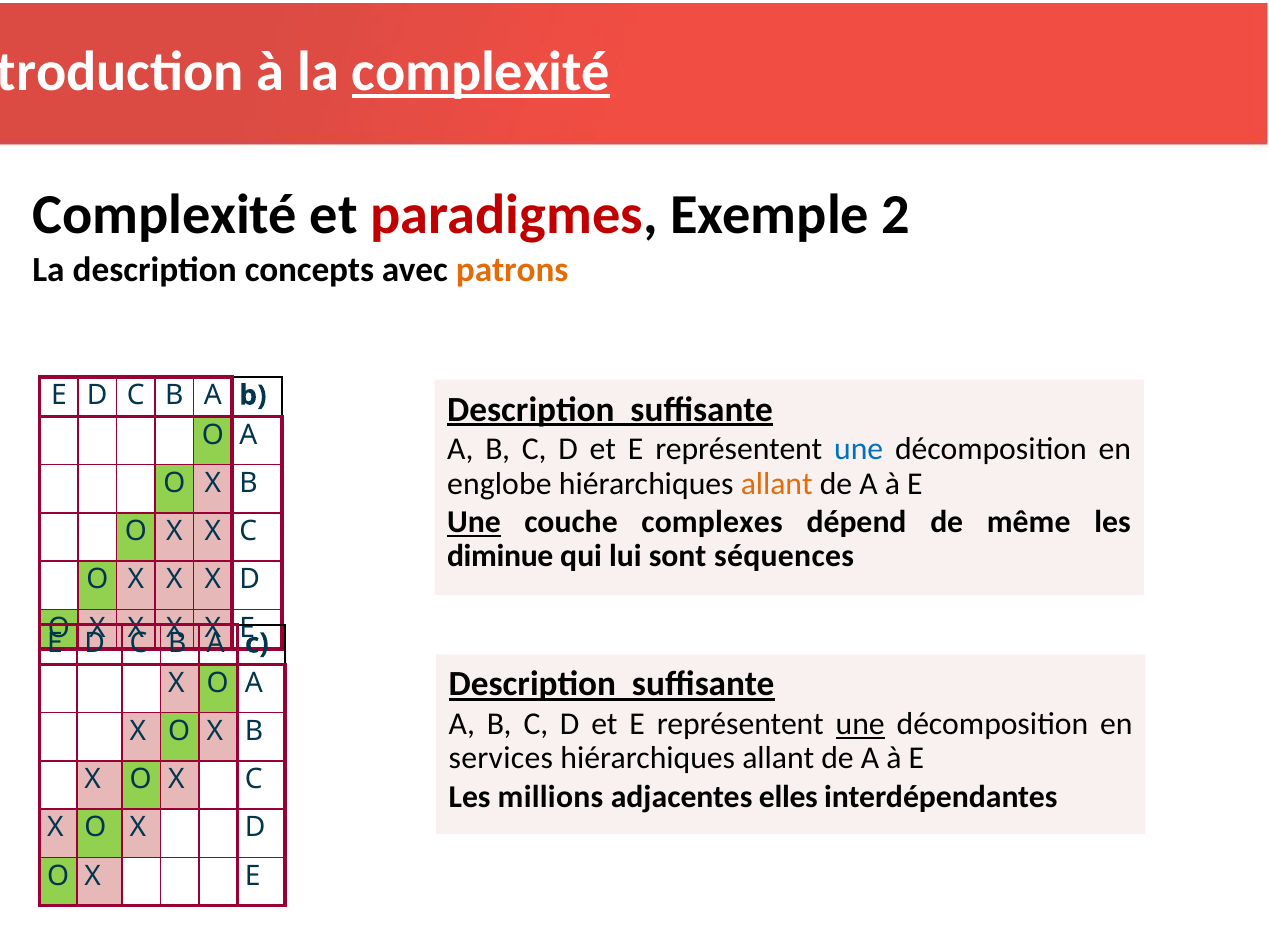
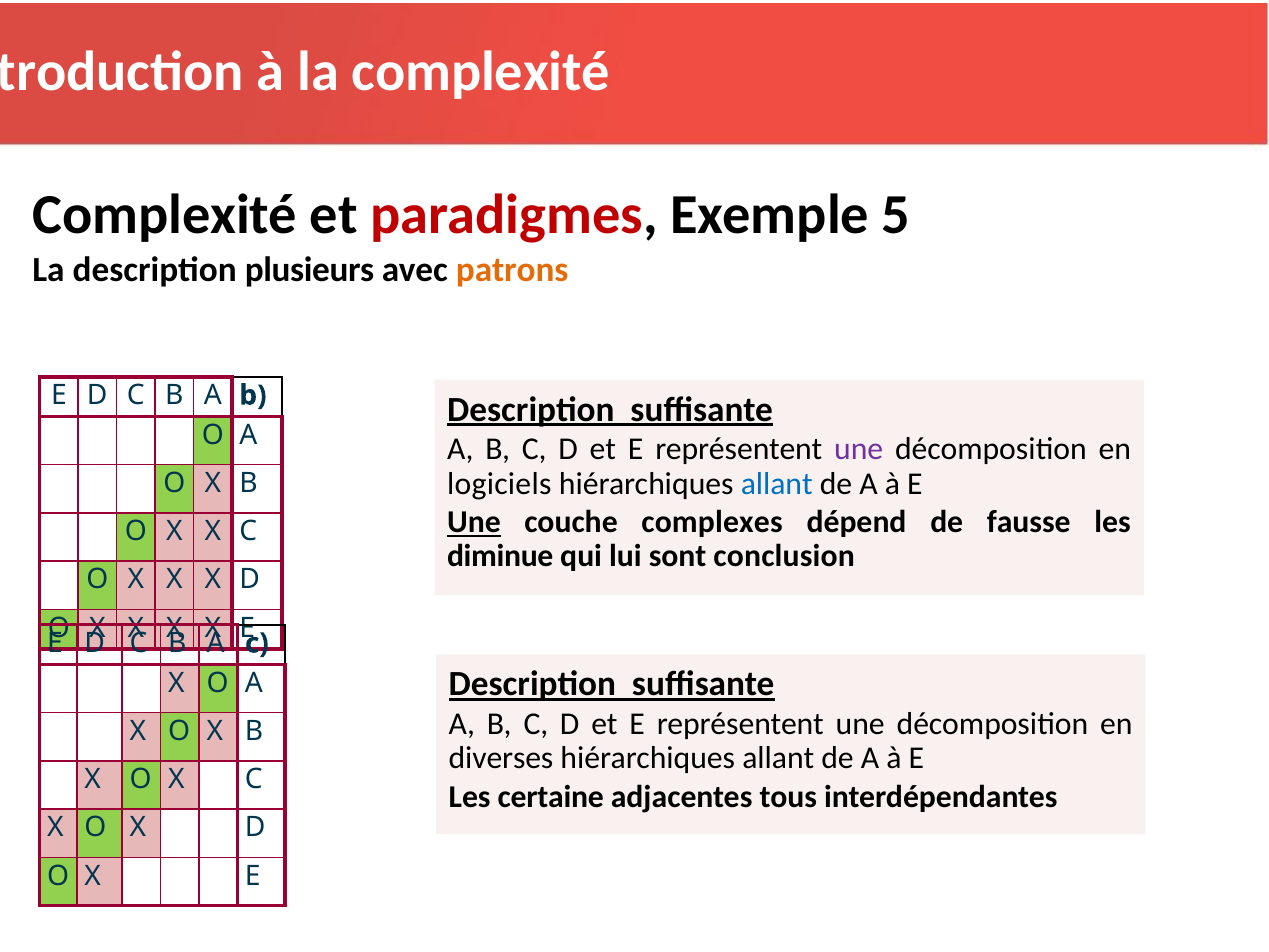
complexité at (481, 72) underline: present -> none
2: 2 -> 5
concepts: concepts -> plusieurs
une at (859, 449) colour: blue -> purple
englobe: englobe -> logiciels
allant at (777, 483) colour: orange -> blue
même: même -> fausse
séquences: séquences -> conclusion
une at (860, 724) underline: present -> none
services: services -> diverses
millions: millions -> certaine
elles: elles -> tous
